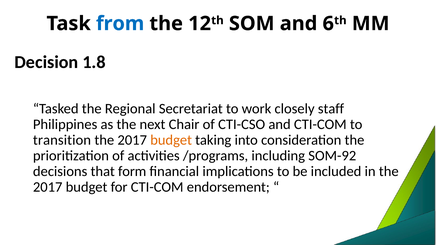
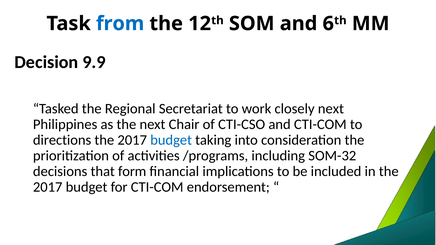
1.8: 1.8 -> 9.9
closely staff: staff -> next
transition: transition -> directions
budget at (171, 140) colour: orange -> blue
SOM-92: SOM-92 -> SOM-32
